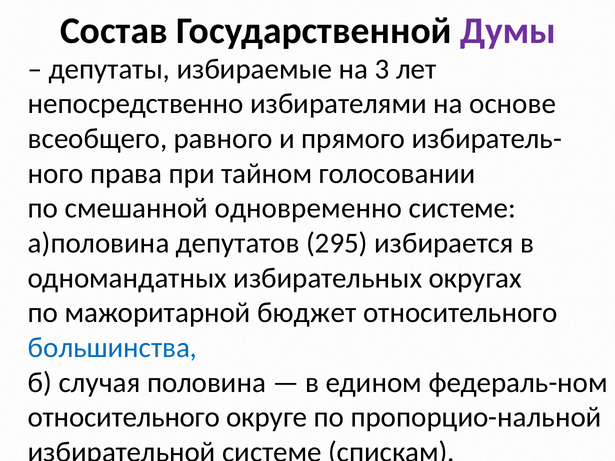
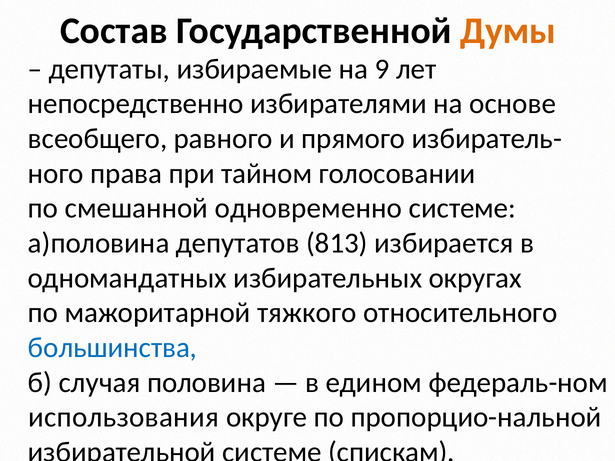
Думы colour: purple -> orange
3: 3 -> 9
295: 295 -> 813
бюджет: бюджет -> тяжкого
относительного at (124, 418): относительного -> использования
